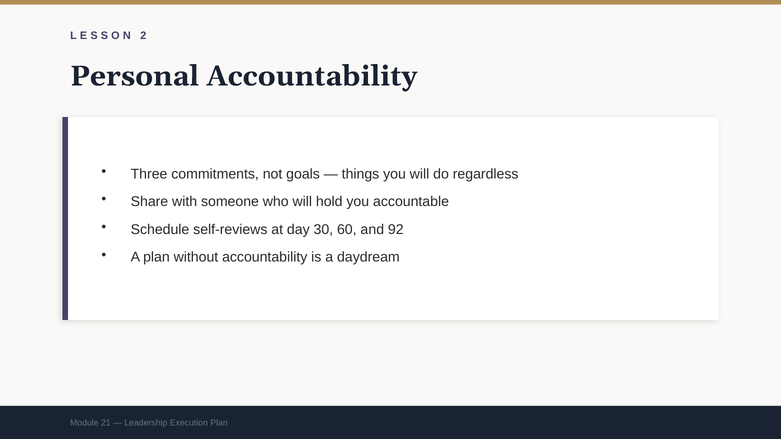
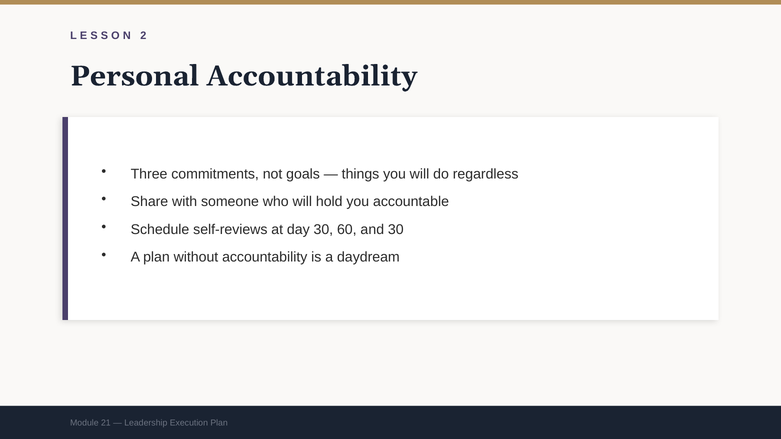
and 92: 92 -> 30
